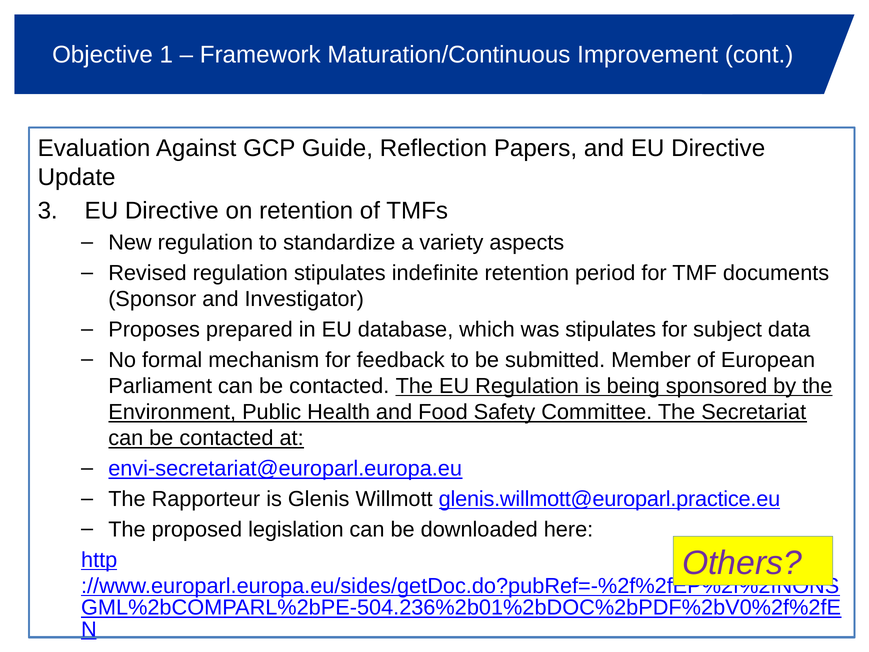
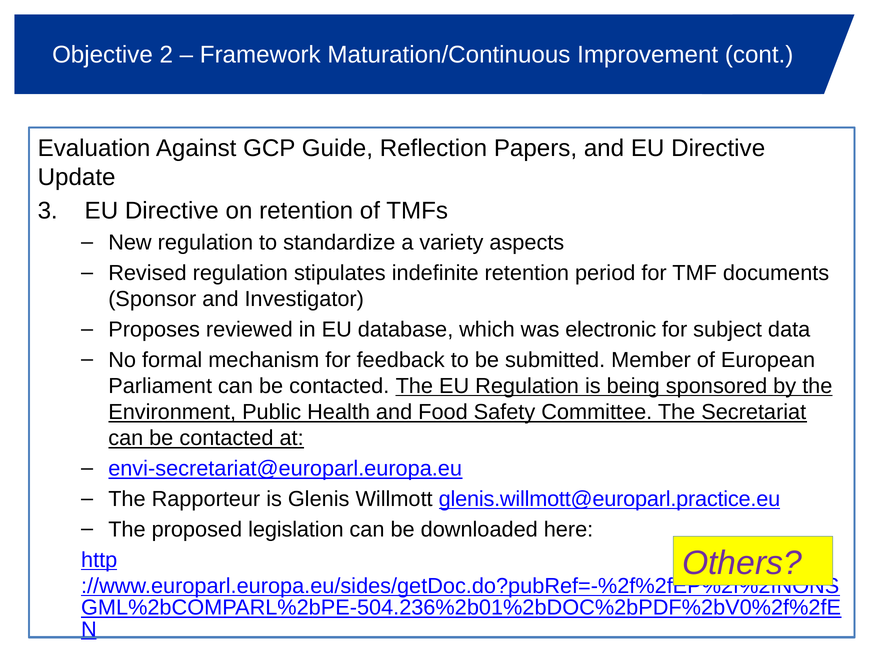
1: 1 -> 2
prepared: prepared -> reviewed
was stipulates: stipulates -> electronic
